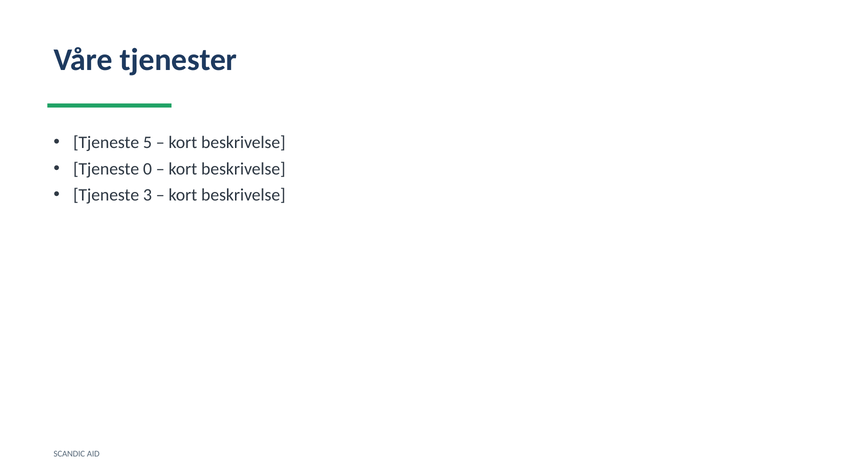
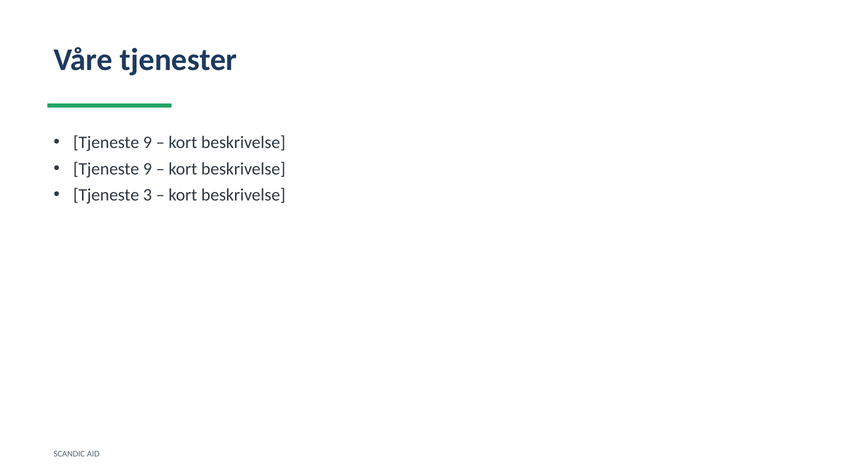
5 at (147, 142): 5 -> 9
0 at (147, 169): 0 -> 9
